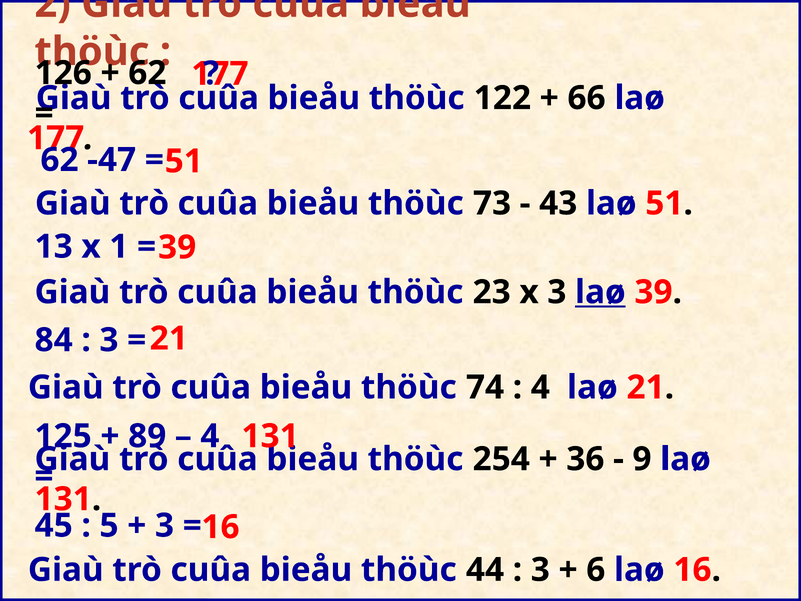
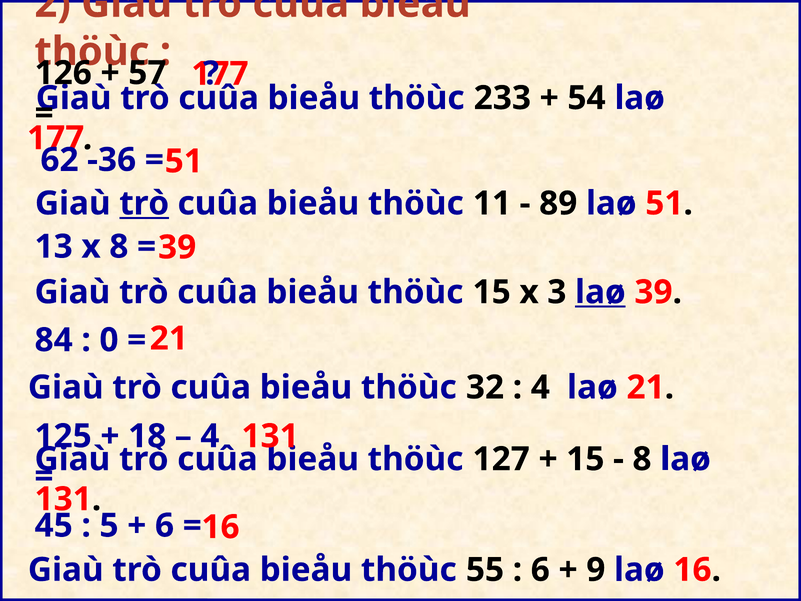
62 at (147, 73): 62 -> 57
122: 122 -> 233
66: 66 -> 54
-47: -47 -> -36
trò at (144, 203) underline: none -> present
73: 73 -> 11
43: 43 -> 89
x 1: 1 -> 8
thöùc 23: 23 -> 15
3 at (109, 340): 3 -> 0
74: 74 -> 32
89: 89 -> 18
254: 254 -> 127
36 at (585, 459): 36 -> 15
9 at (642, 459): 9 -> 8
3 at (165, 525): 3 -> 6
44: 44 -> 55
3 at (540, 570): 3 -> 6
6: 6 -> 9
